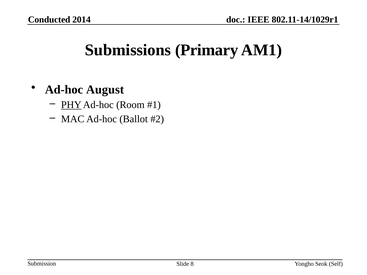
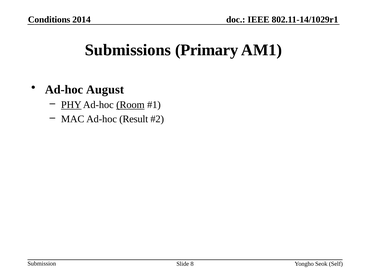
Conducted: Conducted -> Conditions
Room underline: none -> present
Ballot: Ballot -> Result
